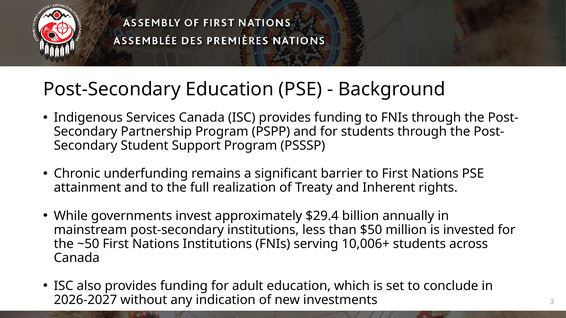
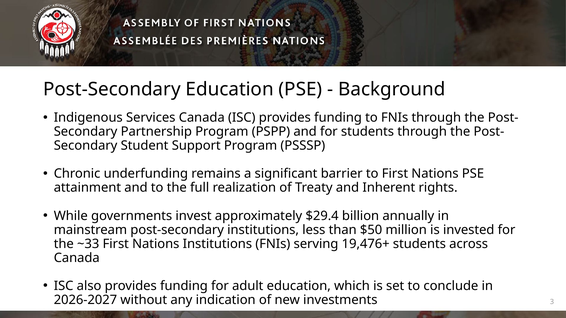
~50: ~50 -> ~33
10,006+: 10,006+ -> 19,476+
